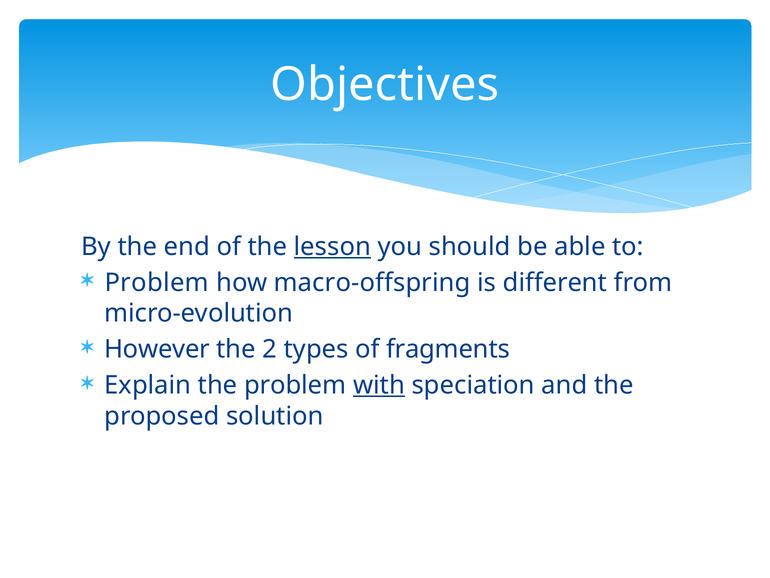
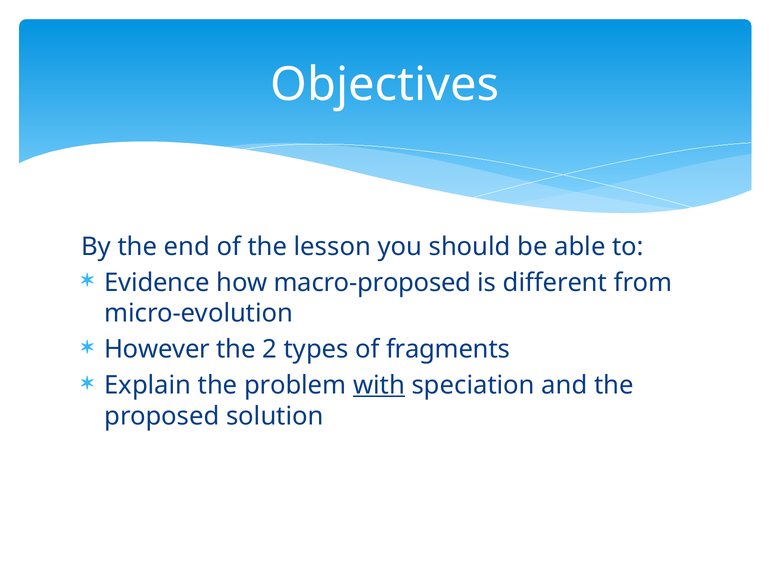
lesson underline: present -> none
Problem at (157, 282): Problem -> Evidence
macro-offspring: macro-offspring -> macro-proposed
